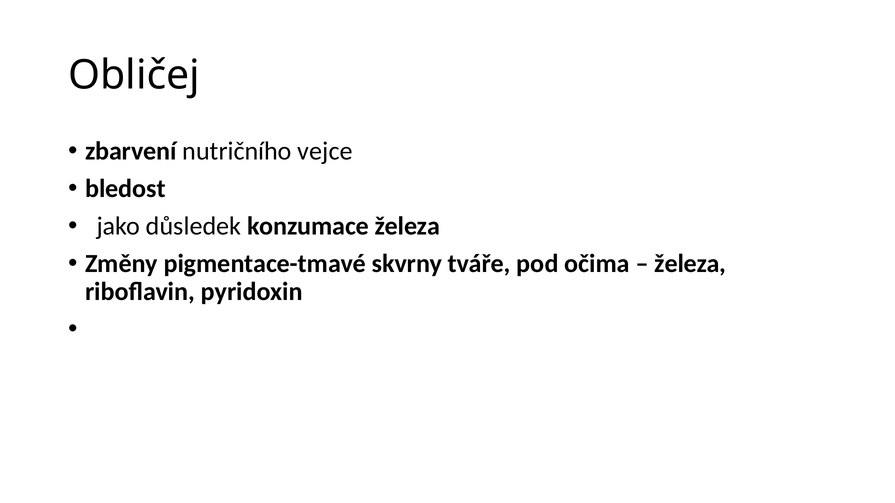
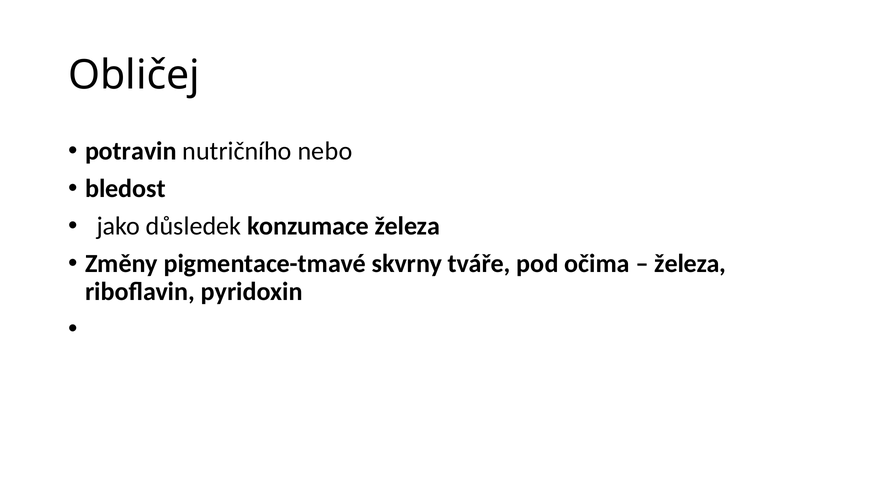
zbarvení: zbarvení -> potravin
vejce: vejce -> nebo
